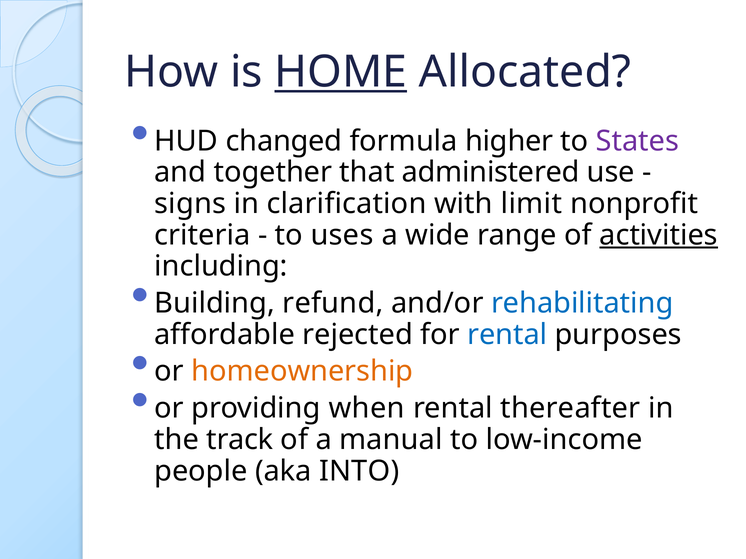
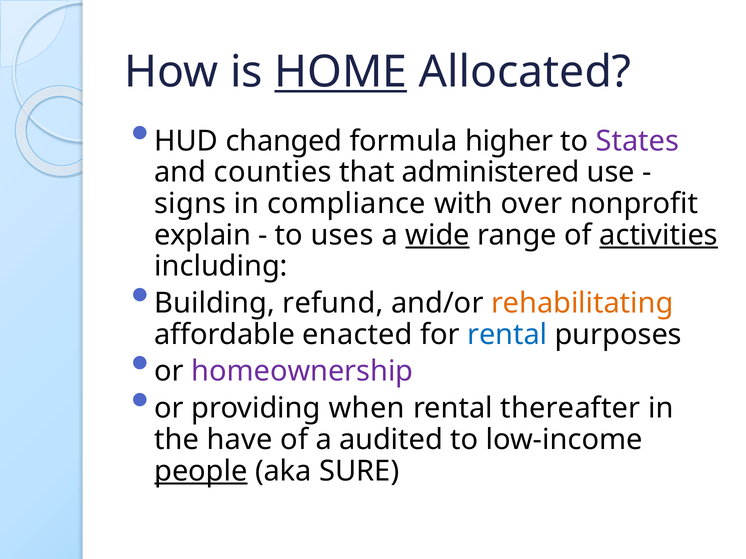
together: together -> counties
clarification: clarification -> compliance
limit: limit -> over
criteria: criteria -> explain
wide underline: none -> present
rehabilitating colour: blue -> orange
rejected: rejected -> enacted
homeownership colour: orange -> purple
track: track -> have
manual: manual -> audited
people underline: none -> present
INTO: INTO -> SURE
